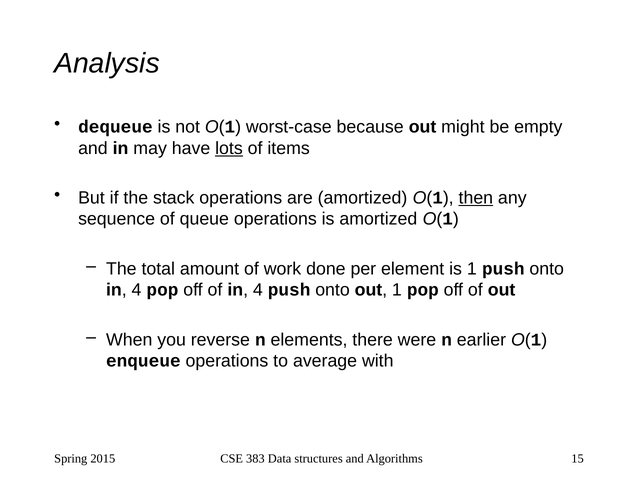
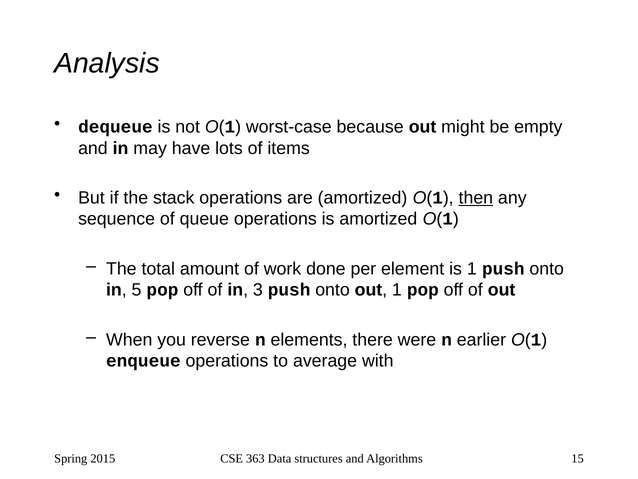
lots underline: present -> none
4 at (137, 290): 4 -> 5
of in 4: 4 -> 3
383: 383 -> 363
